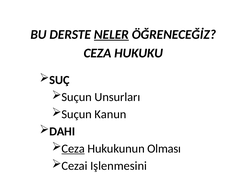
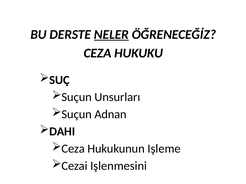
Kanun: Kanun -> Adnan
Ceza at (73, 149) underline: present -> none
Olması: Olması -> Işleme
